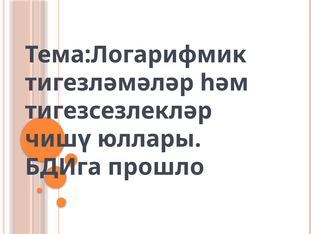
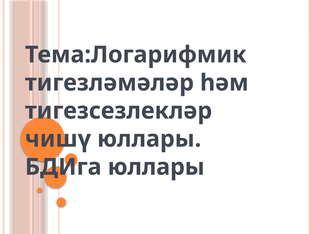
БДИга прошло: прошло -> юллары
